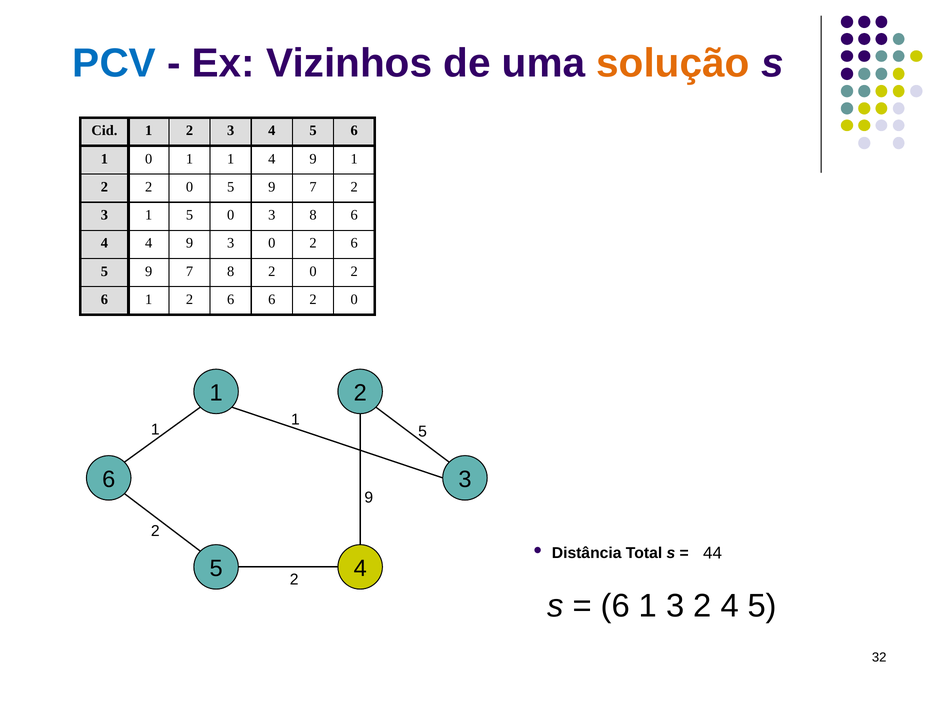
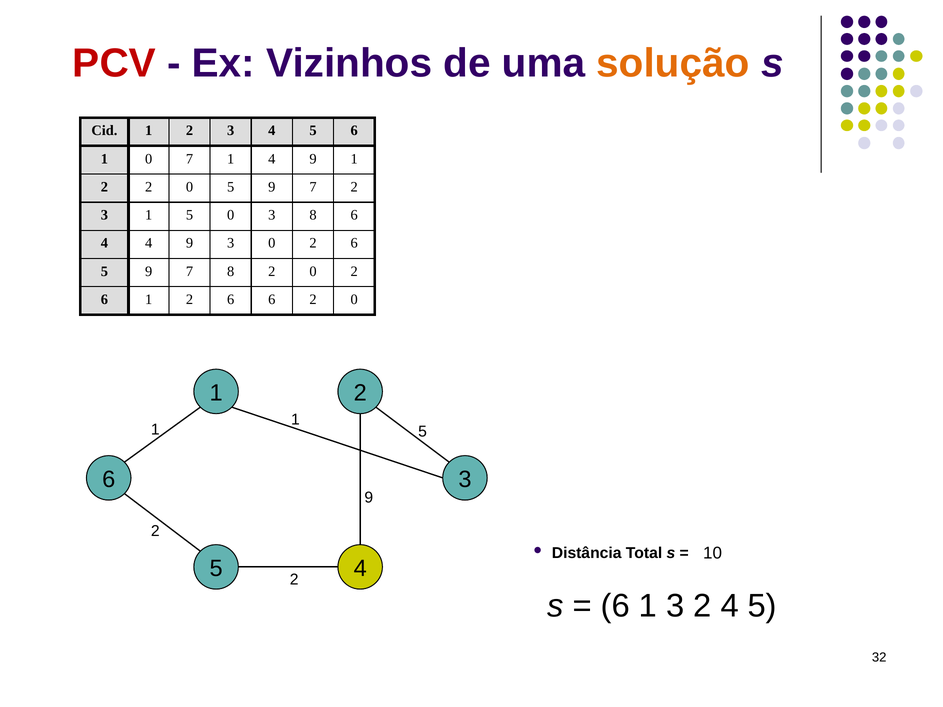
PCV colour: blue -> red
0 1: 1 -> 7
44: 44 -> 10
